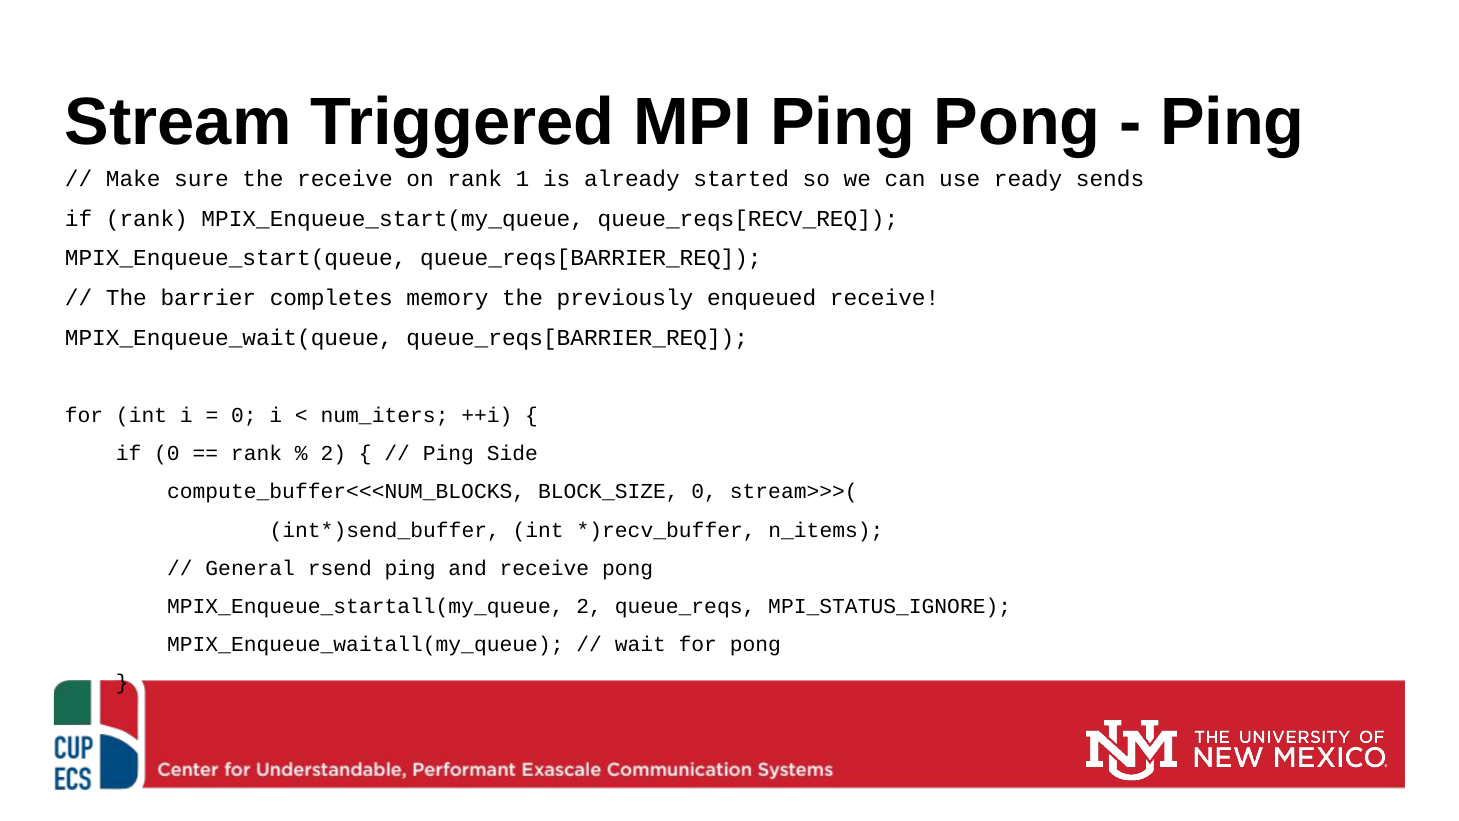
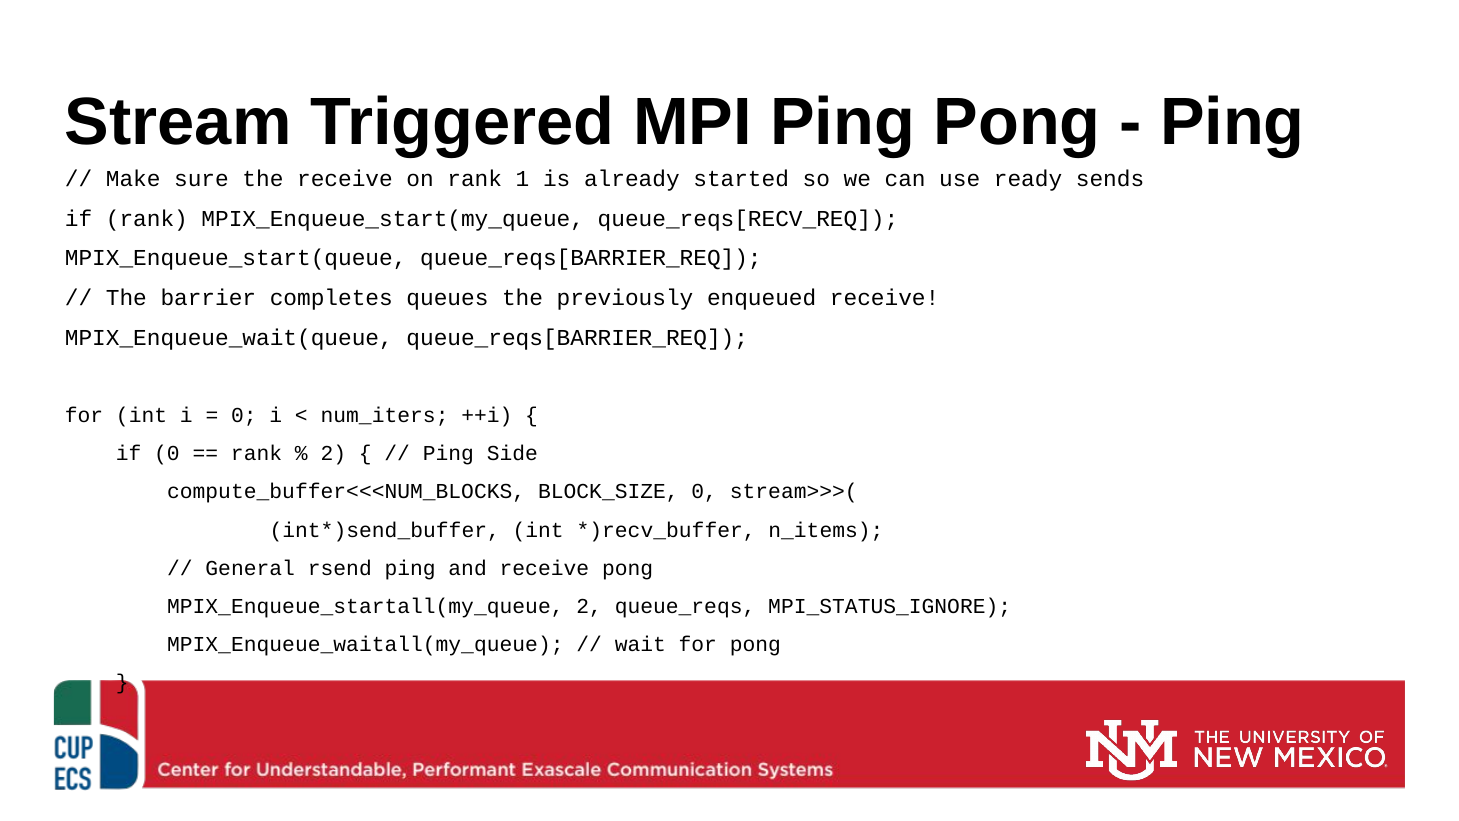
memory: memory -> queues
